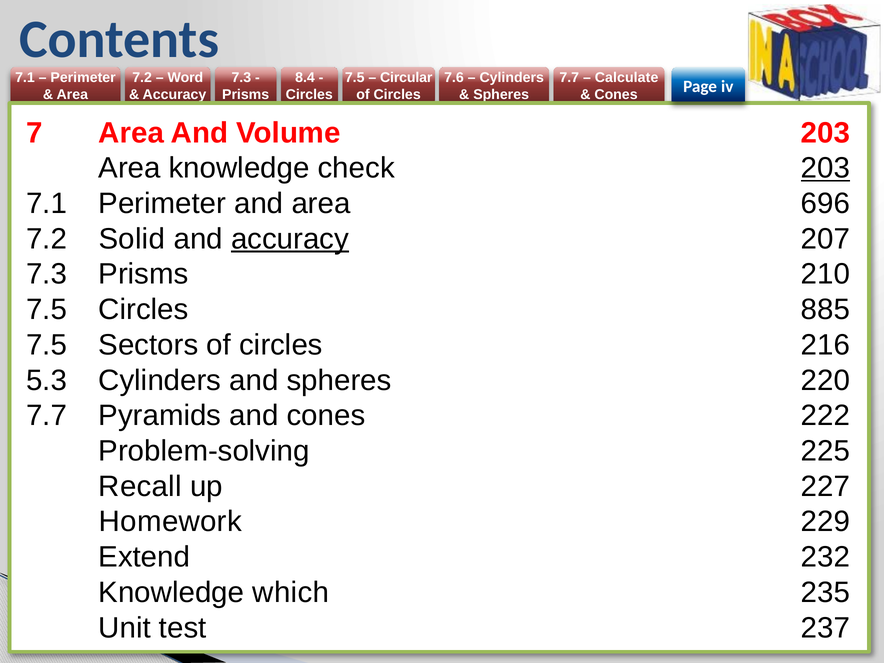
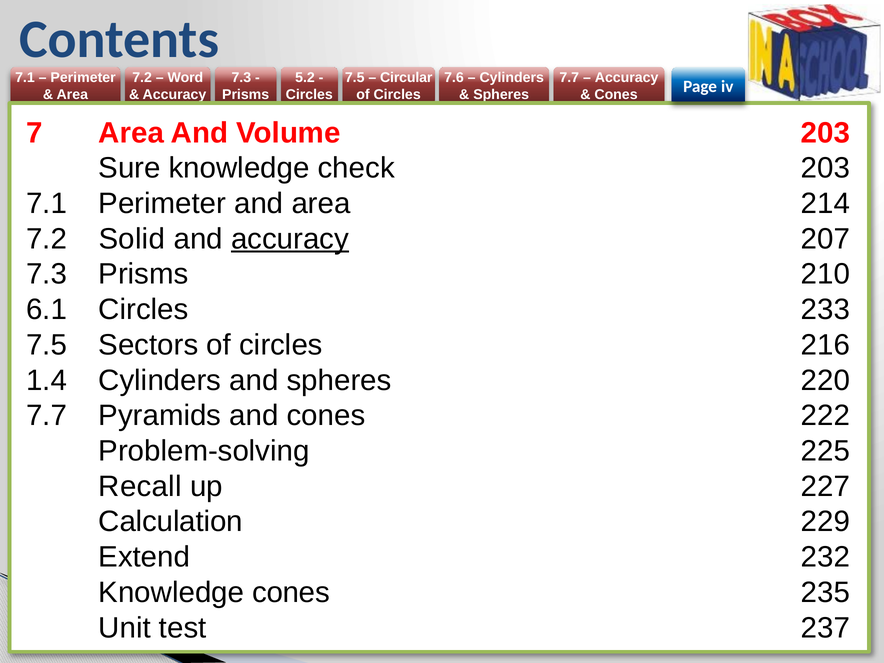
8.4: 8.4 -> 5.2
Calculate at (627, 78): Calculate -> Accuracy
Area at (130, 168): Area -> Sure
203 at (825, 168) underline: present -> none
696: 696 -> 214
7.5 at (47, 310): 7.5 -> 6.1
885: 885 -> 233
5.3: 5.3 -> 1.4
Homework: Homework -> Calculation
Knowledge which: which -> cones
